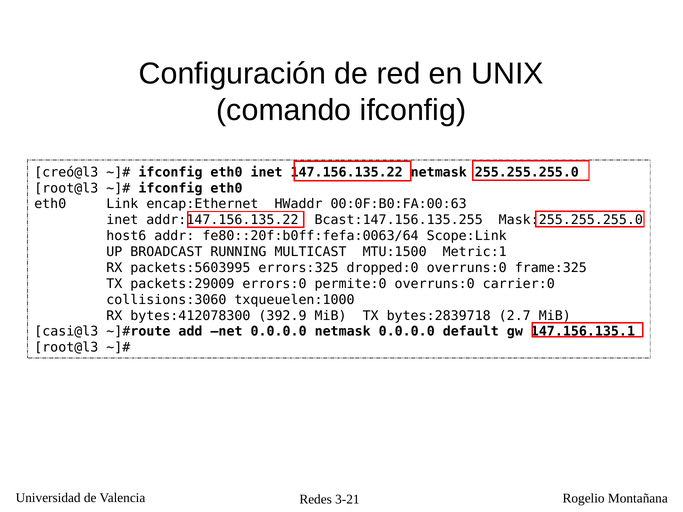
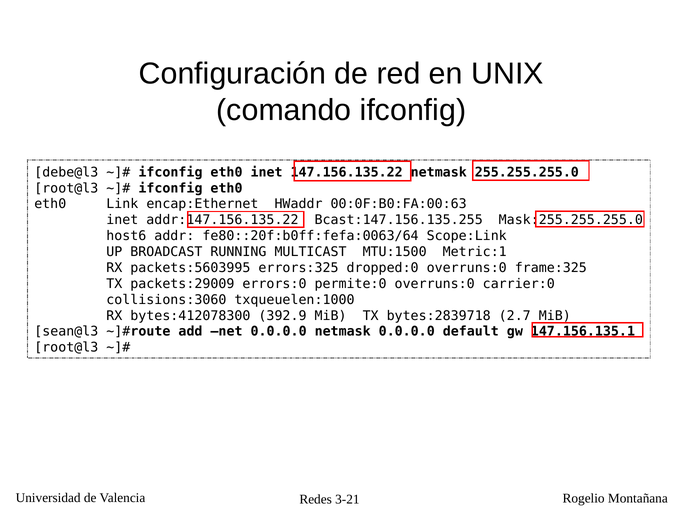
creó@l3: creó@l3 -> debe@l3
casi@l3: casi@l3 -> sean@l3
